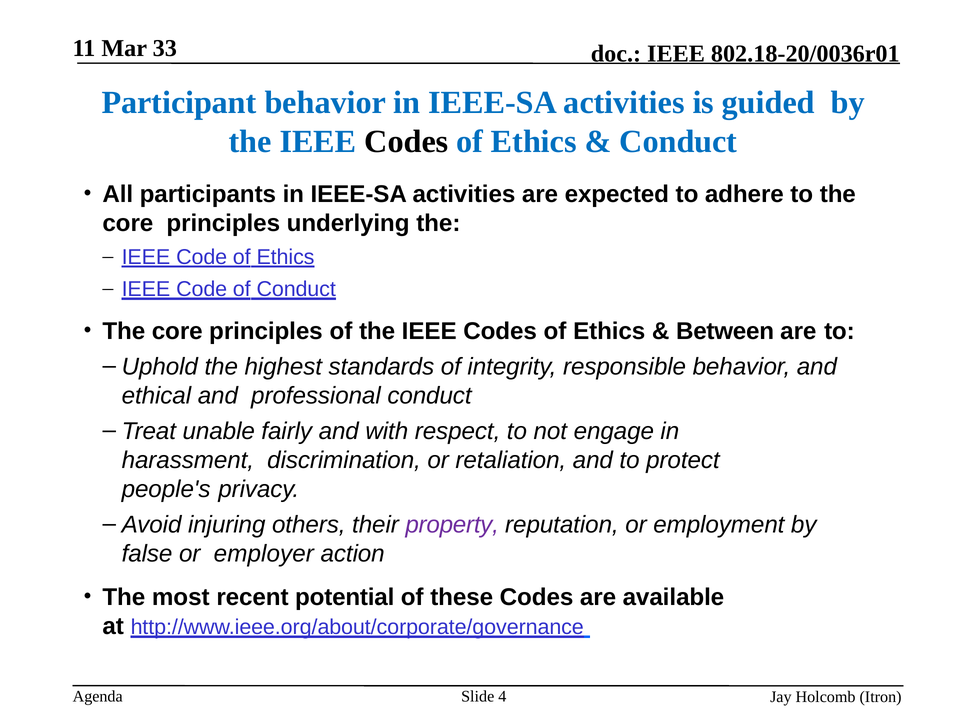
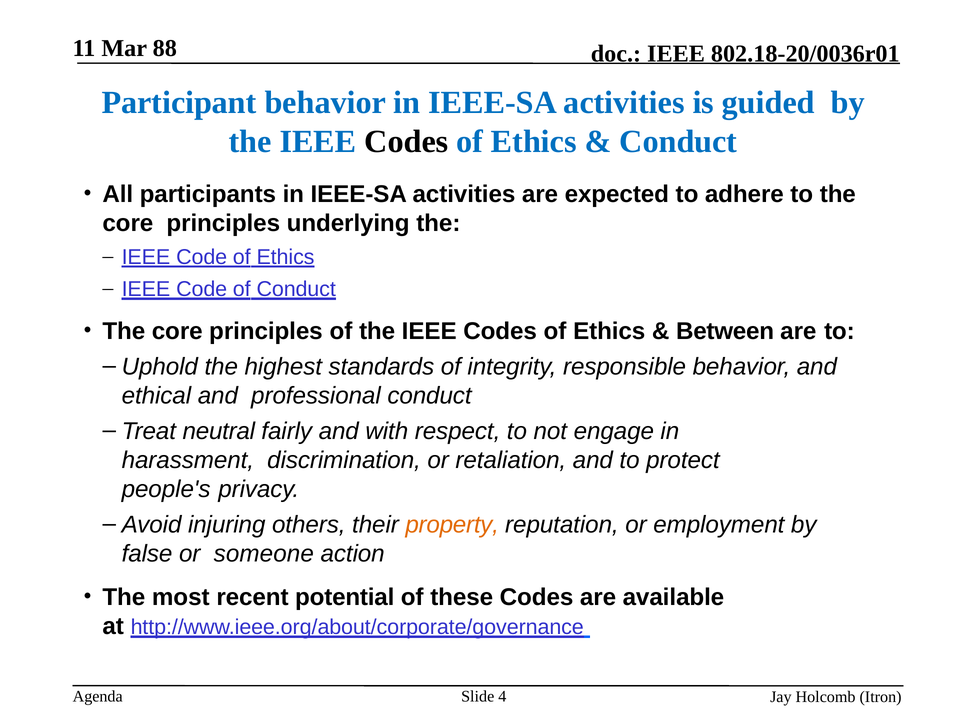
33: 33 -> 88
unable: unable -> neutral
property colour: purple -> orange
employer: employer -> someone
